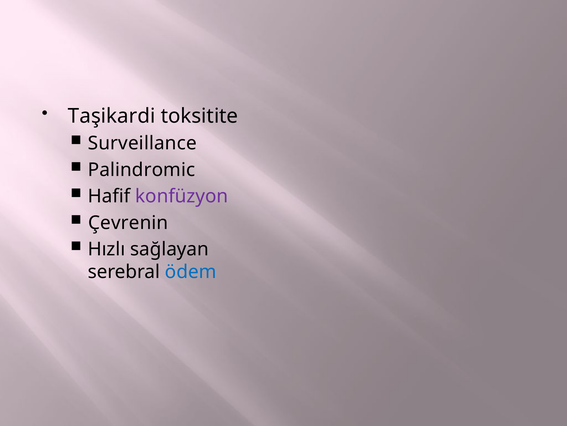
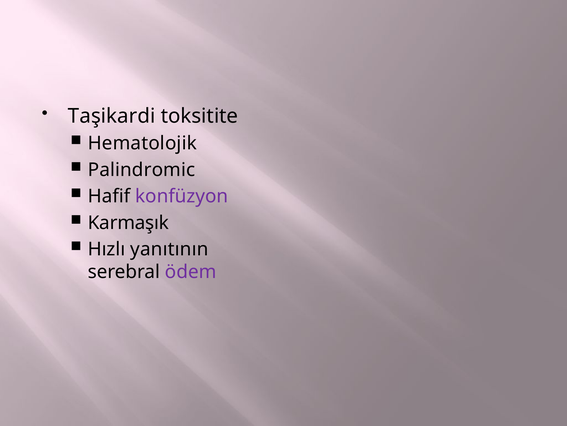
Surveillance: Surveillance -> Hematolojik
Çevrenin: Çevrenin -> Karmaşık
sağlayan: sağlayan -> yanıtının
ödem colour: blue -> purple
